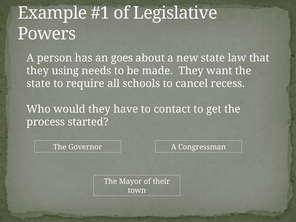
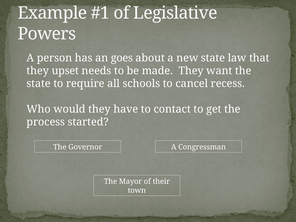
using: using -> upset
